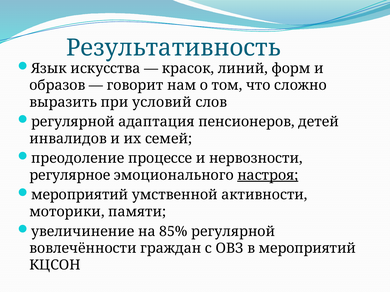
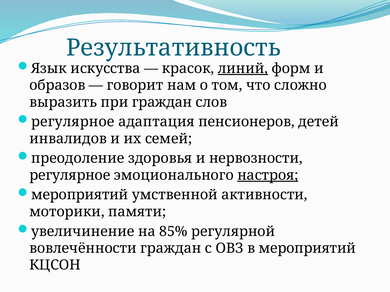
линий underline: none -> present
при условий: условий -> граждан
регулярной at (73, 122): регулярной -> регулярное
процессе: процессе -> здоровья
